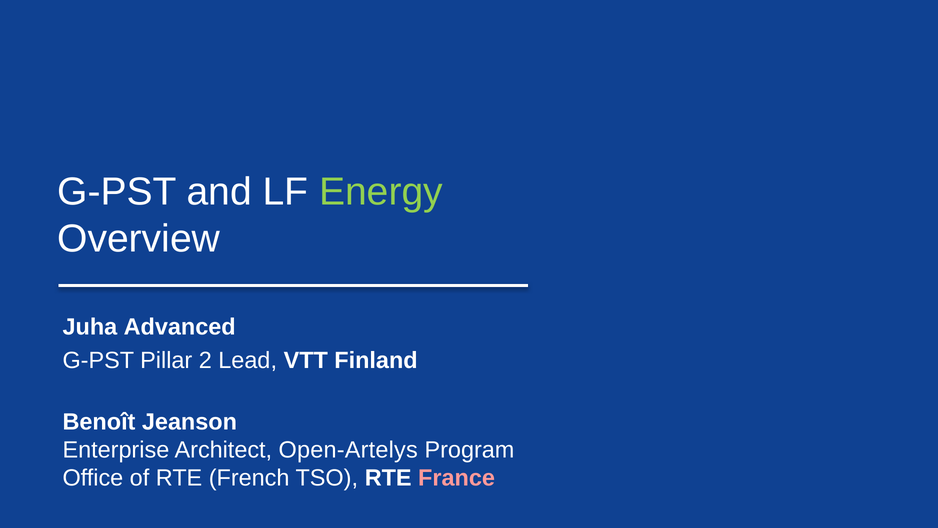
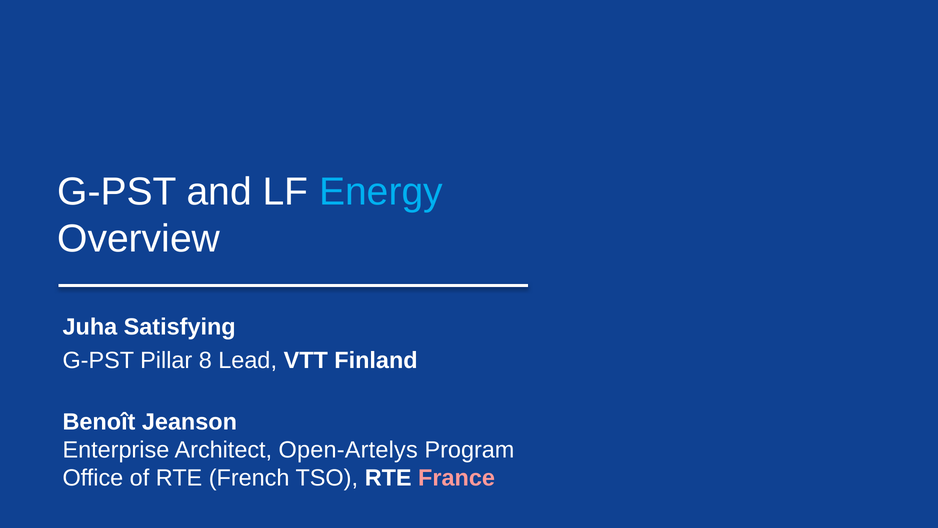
Energy colour: light green -> light blue
Advanced: Advanced -> Satisfying
2: 2 -> 8
